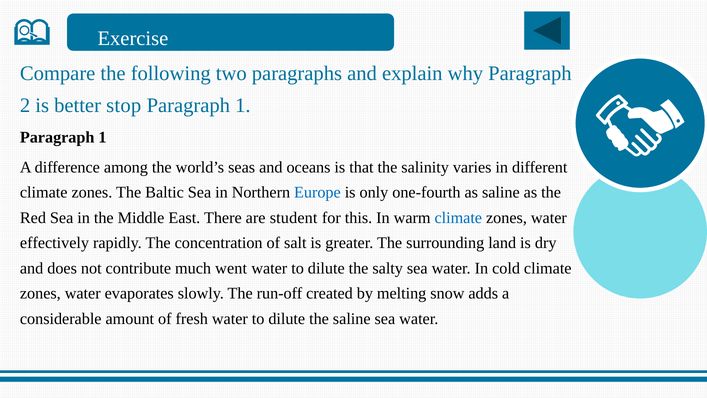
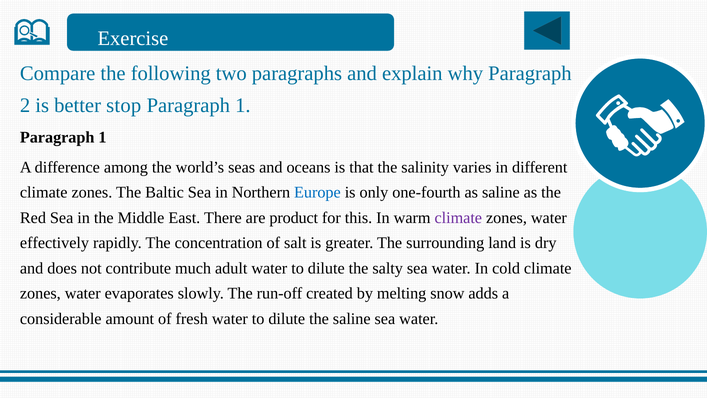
student: student -> product
climate at (458, 218) colour: blue -> purple
went: went -> adult
